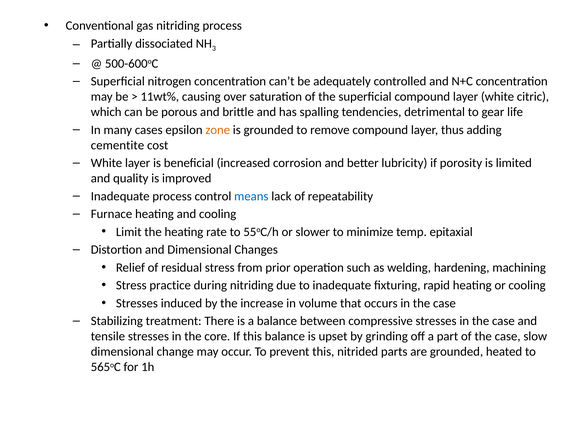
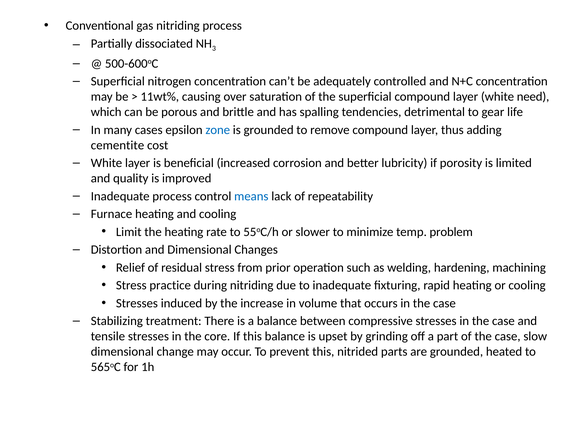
citric: citric -> need
zone colour: orange -> blue
epitaxial: epitaxial -> problem
